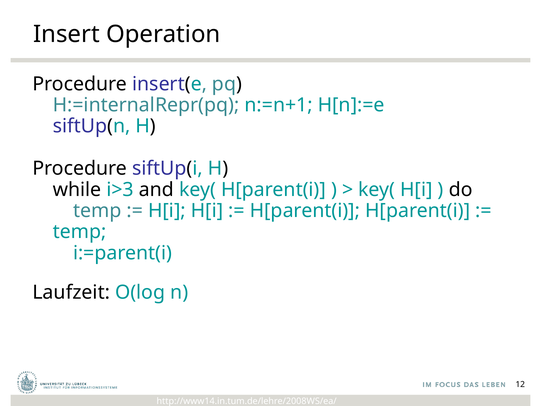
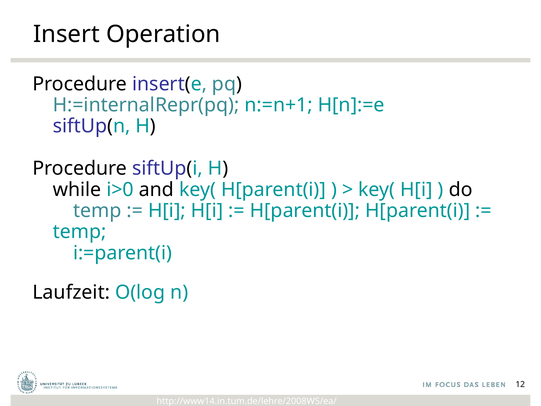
i>3: i>3 -> i>0
